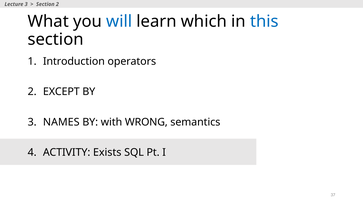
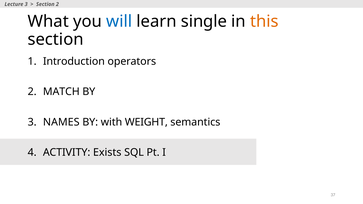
which: which -> single
this colour: blue -> orange
EXCEPT: EXCEPT -> MATCH
WRONG: WRONG -> WEIGHT
